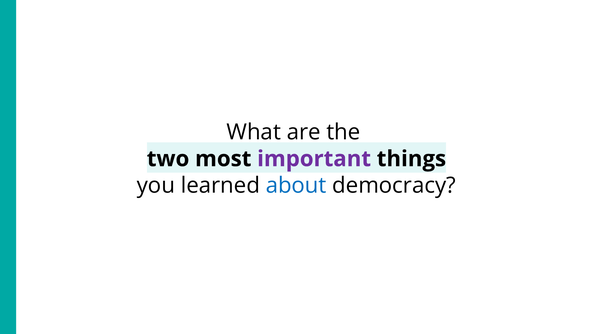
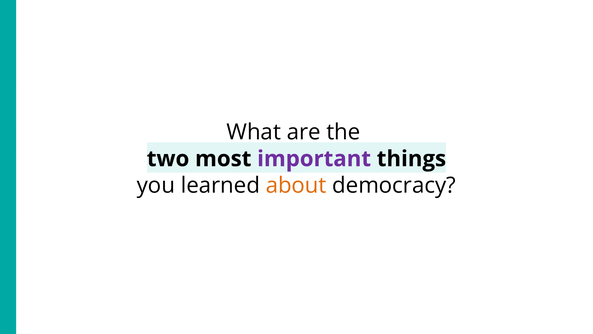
about colour: blue -> orange
